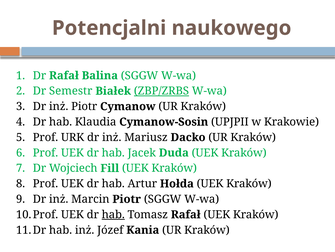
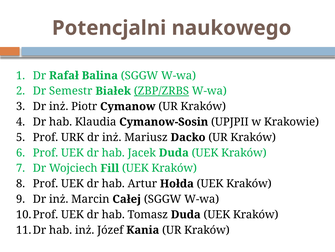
Marcin Piotr: Piotr -> Całej
hab at (113, 214) underline: present -> none
Tomasz Rafał: Rafał -> Duda
